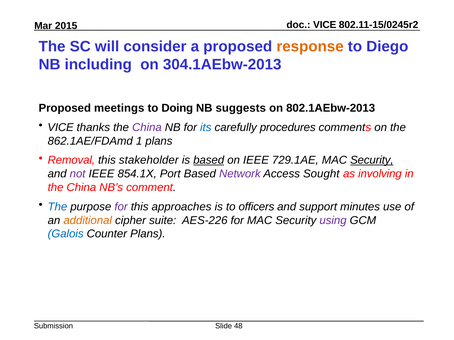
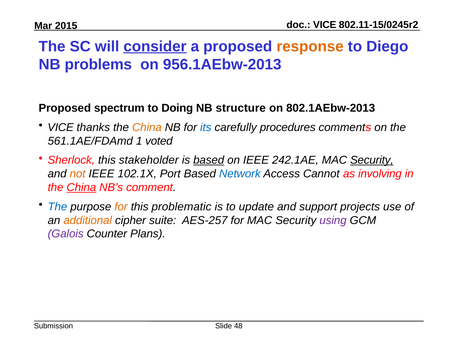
consider underline: none -> present
including: including -> problems
304.1AEbw-2013: 304.1AEbw-2013 -> 956.1AEbw-2013
meetings: meetings -> spectrum
suggests: suggests -> structure
China at (147, 128) colour: purple -> orange
862.1AE/FDAmd: 862.1AE/FDAmd -> 561.1AE/FDAmd
1 plans: plans -> voted
Removal: Removal -> Sherlock
729.1AE: 729.1AE -> 242.1AE
not colour: purple -> orange
854.1X: 854.1X -> 102.1X
Network colour: purple -> blue
Sought: Sought -> Cannot
China at (81, 188) underline: none -> present
for at (121, 207) colour: purple -> orange
approaches: approaches -> problematic
officers: officers -> update
minutes: minutes -> projects
AES-226: AES-226 -> AES-257
Galois colour: blue -> purple
